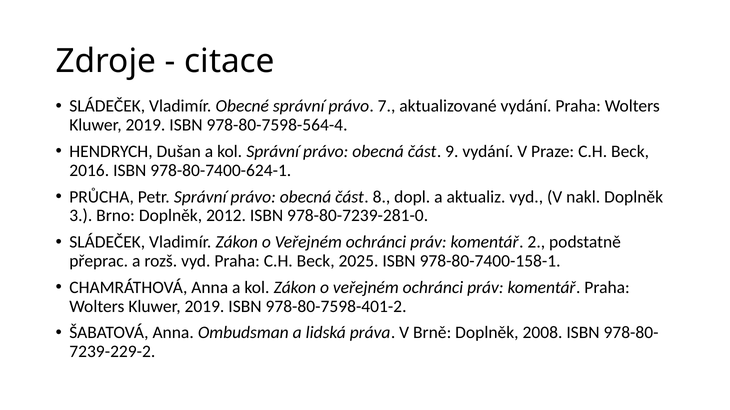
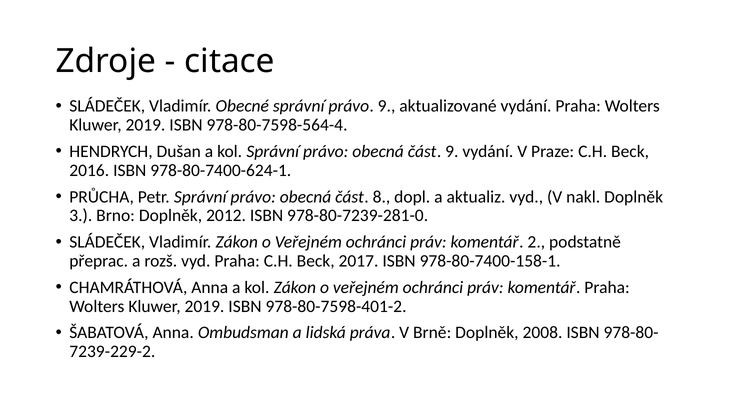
právo 7: 7 -> 9
2025: 2025 -> 2017
